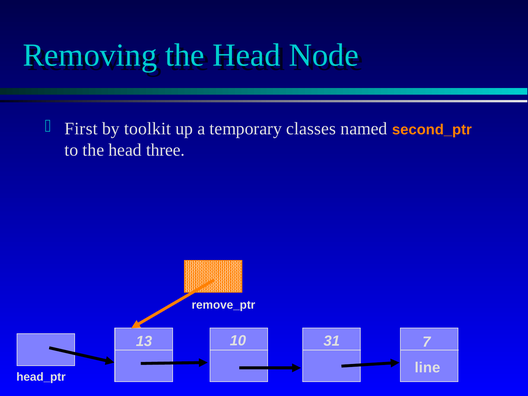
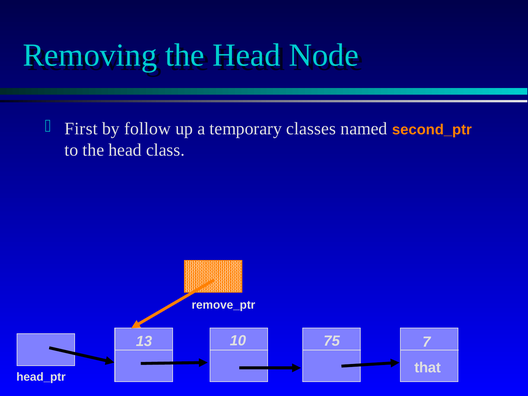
toolkit: toolkit -> follow
three: three -> class
31: 31 -> 75
line: line -> that
